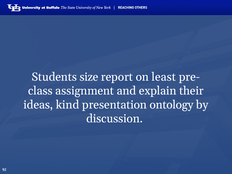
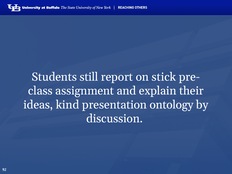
size: size -> still
least: least -> stick
